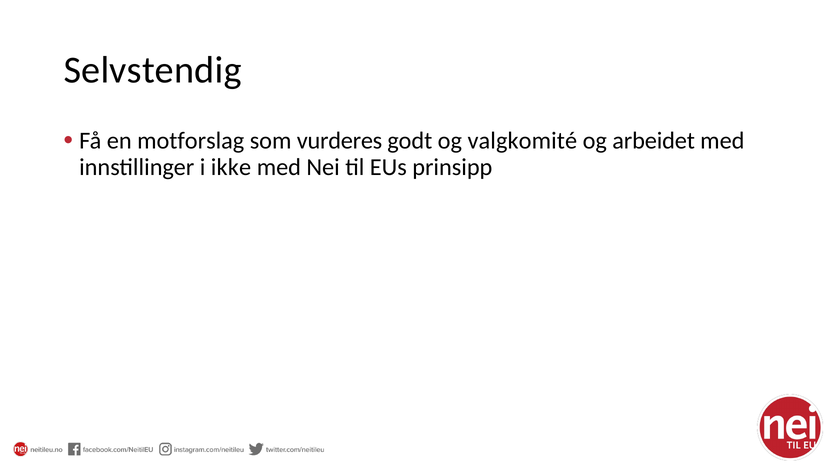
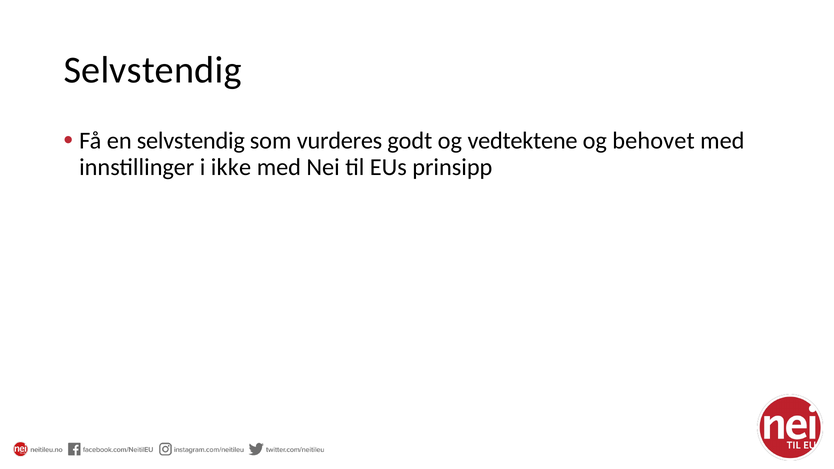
en motforslag: motforslag -> selvstendig
valgkomité: valgkomité -> vedtektene
arbeidet: arbeidet -> behovet
